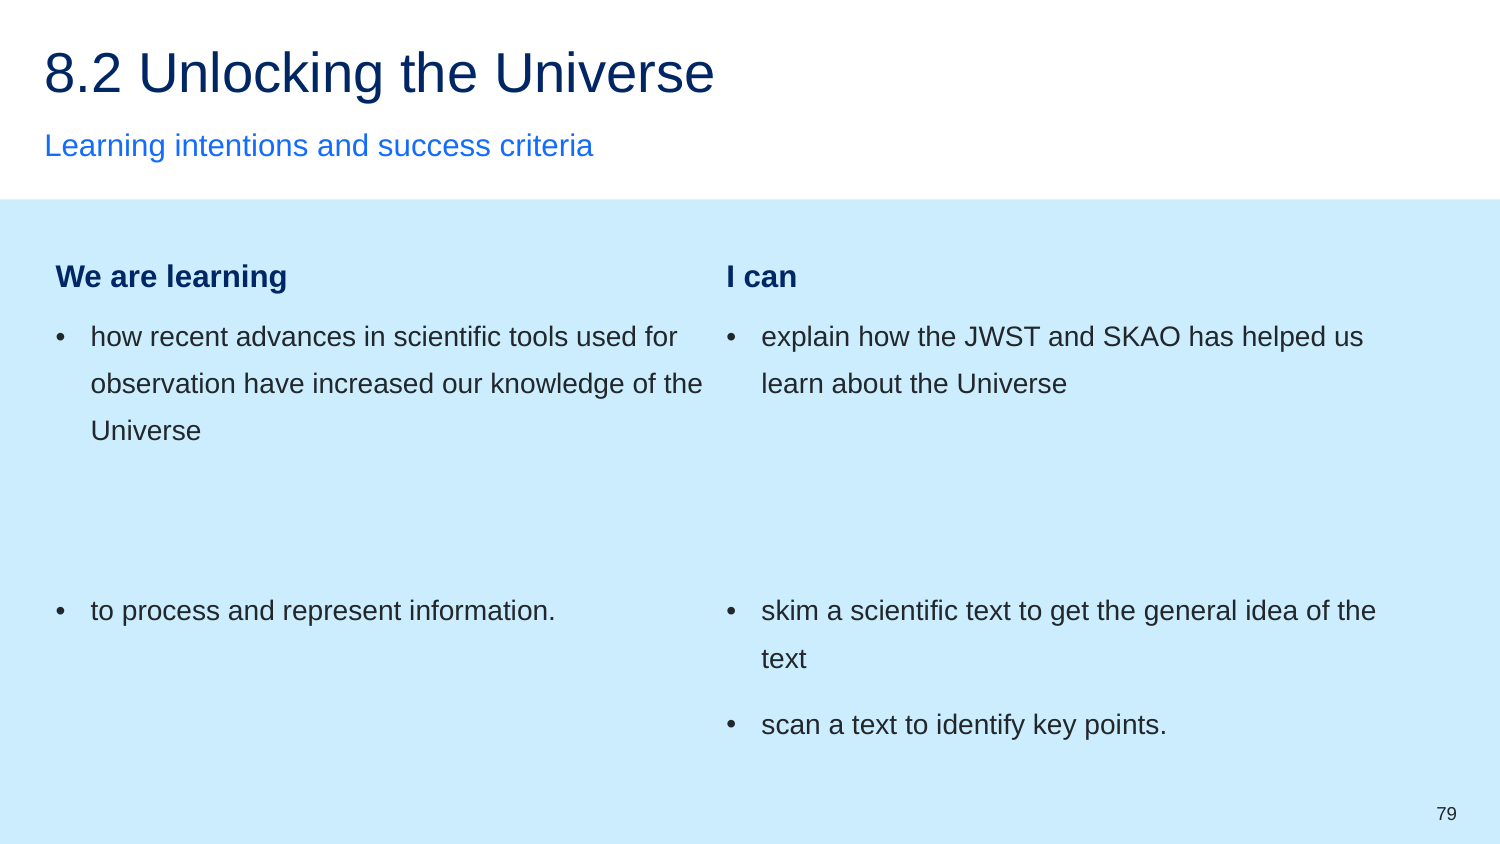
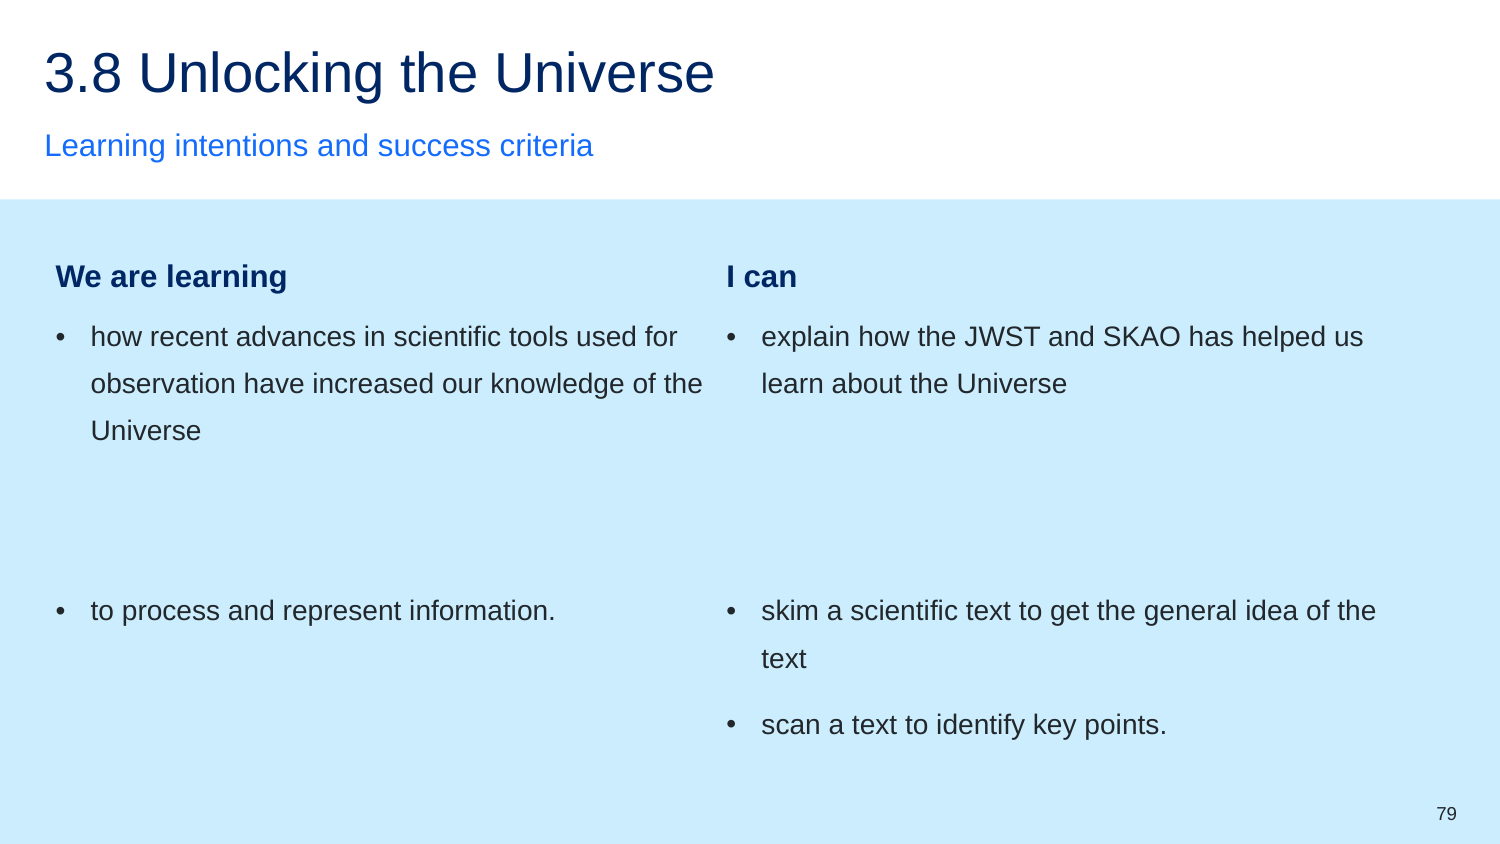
8.2: 8.2 -> 3.8
